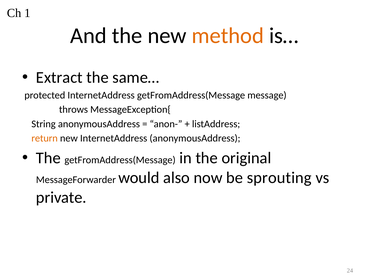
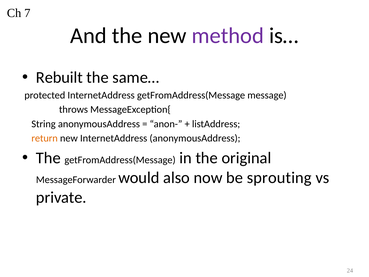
1: 1 -> 7
method colour: orange -> purple
Extract: Extract -> Rebuilt
